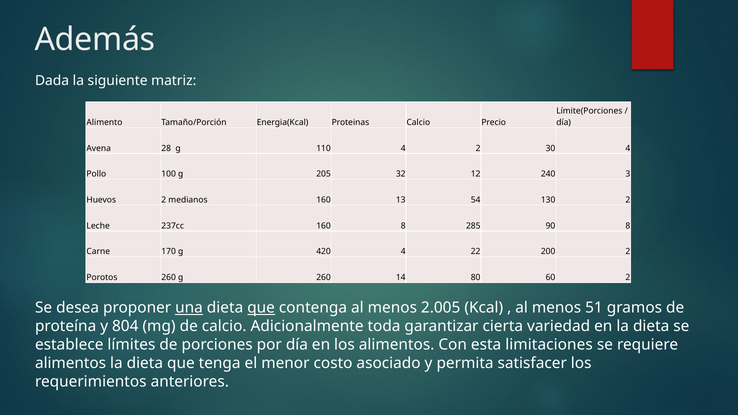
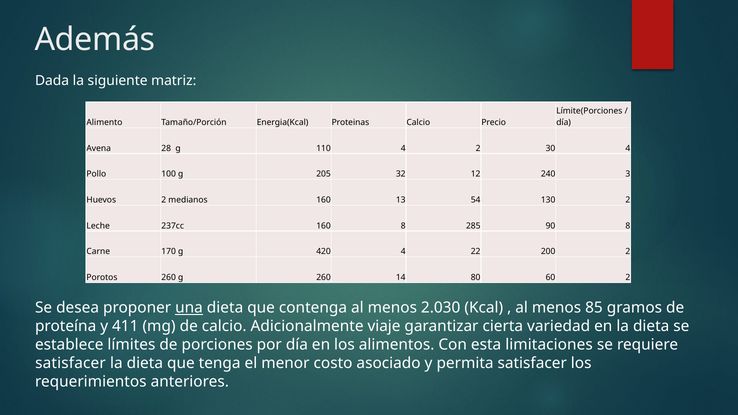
que at (261, 308) underline: present -> none
2.005: 2.005 -> 2.030
51: 51 -> 85
804: 804 -> 411
toda: toda -> viaje
alimentos at (71, 363): alimentos -> satisfacer
